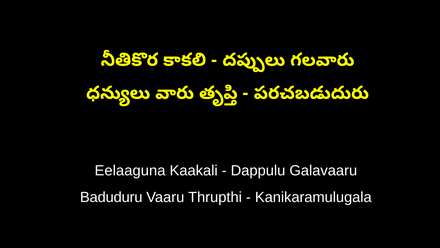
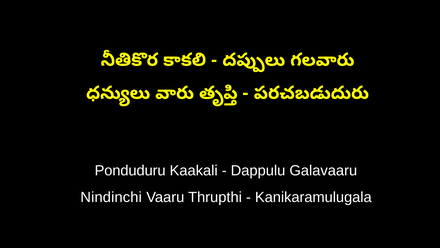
Eelaaguna: Eelaaguna -> Ponduduru
Baduduru: Baduduru -> Nindinchi
